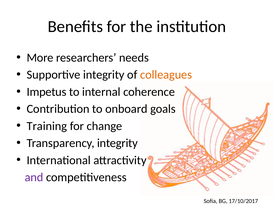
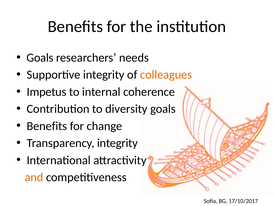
More at (40, 57): More -> Goals
onboard: onboard -> diversity
Training at (47, 126): Training -> Benefits
and colour: purple -> orange
